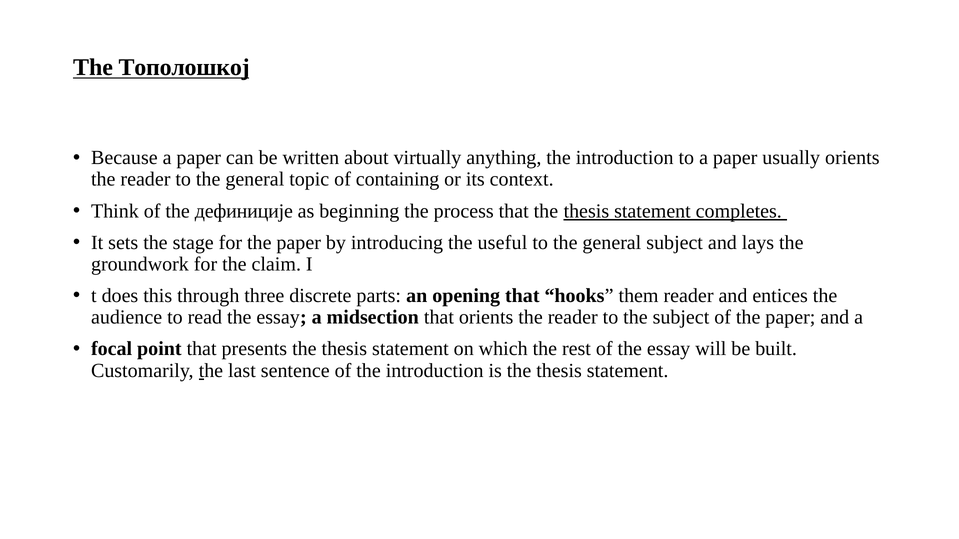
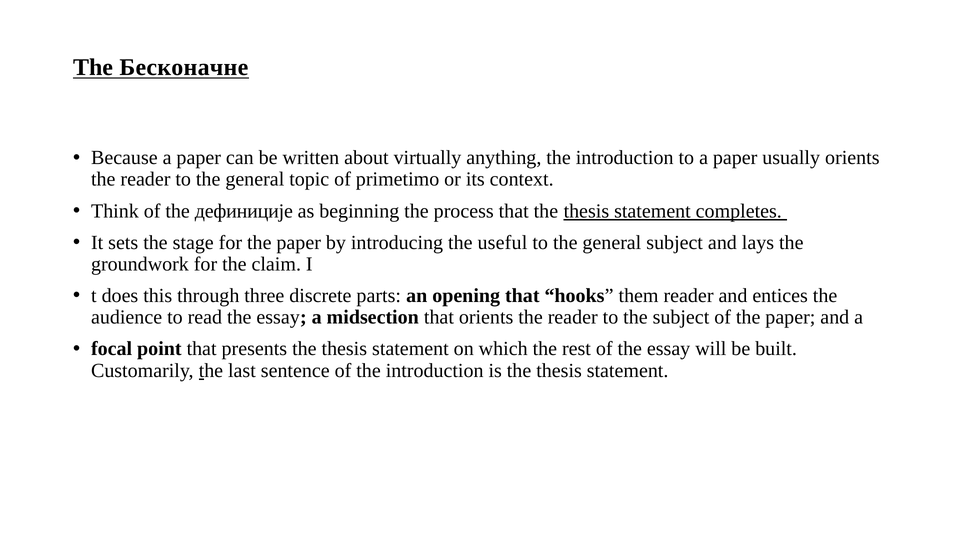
Тополошкој: Тополошкој -> Бесконачне
containing: containing -> primetimo
